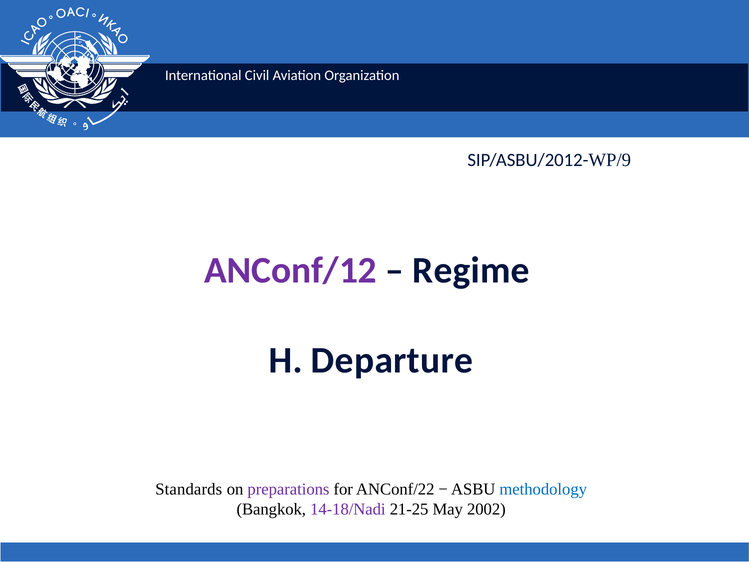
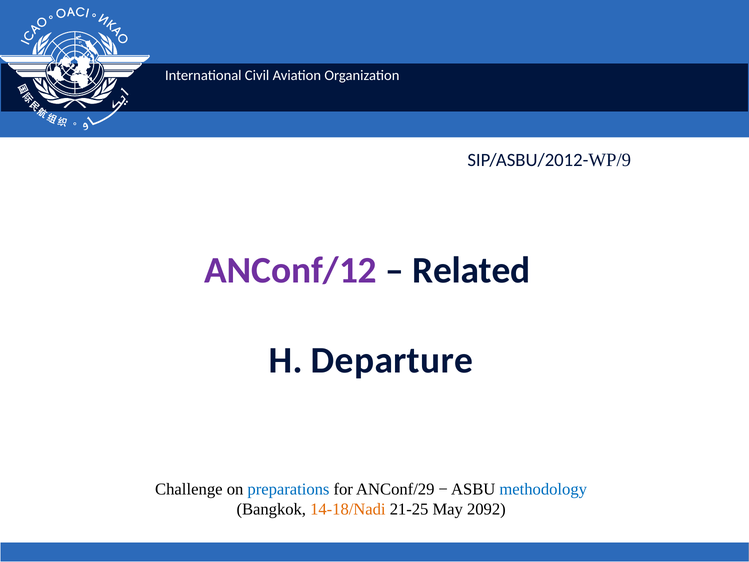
Regime: Regime -> Related
Standards: Standards -> Challenge
preparations colour: purple -> blue
ANConf/22: ANConf/22 -> ANConf/29
14-18/Nadi colour: purple -> orange
2002: 2002 -> 2092
